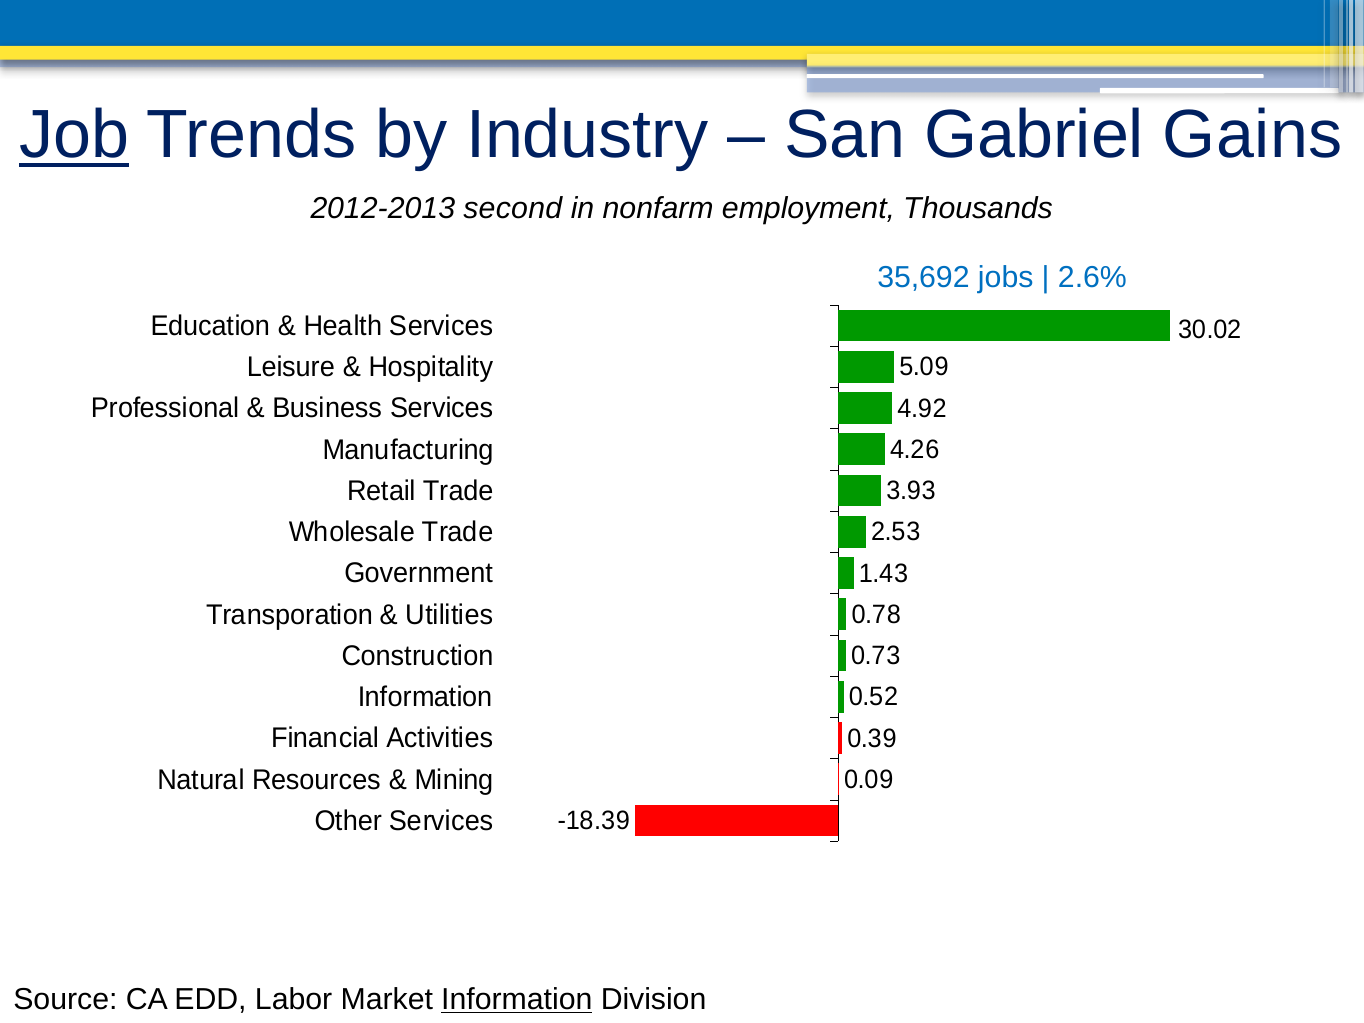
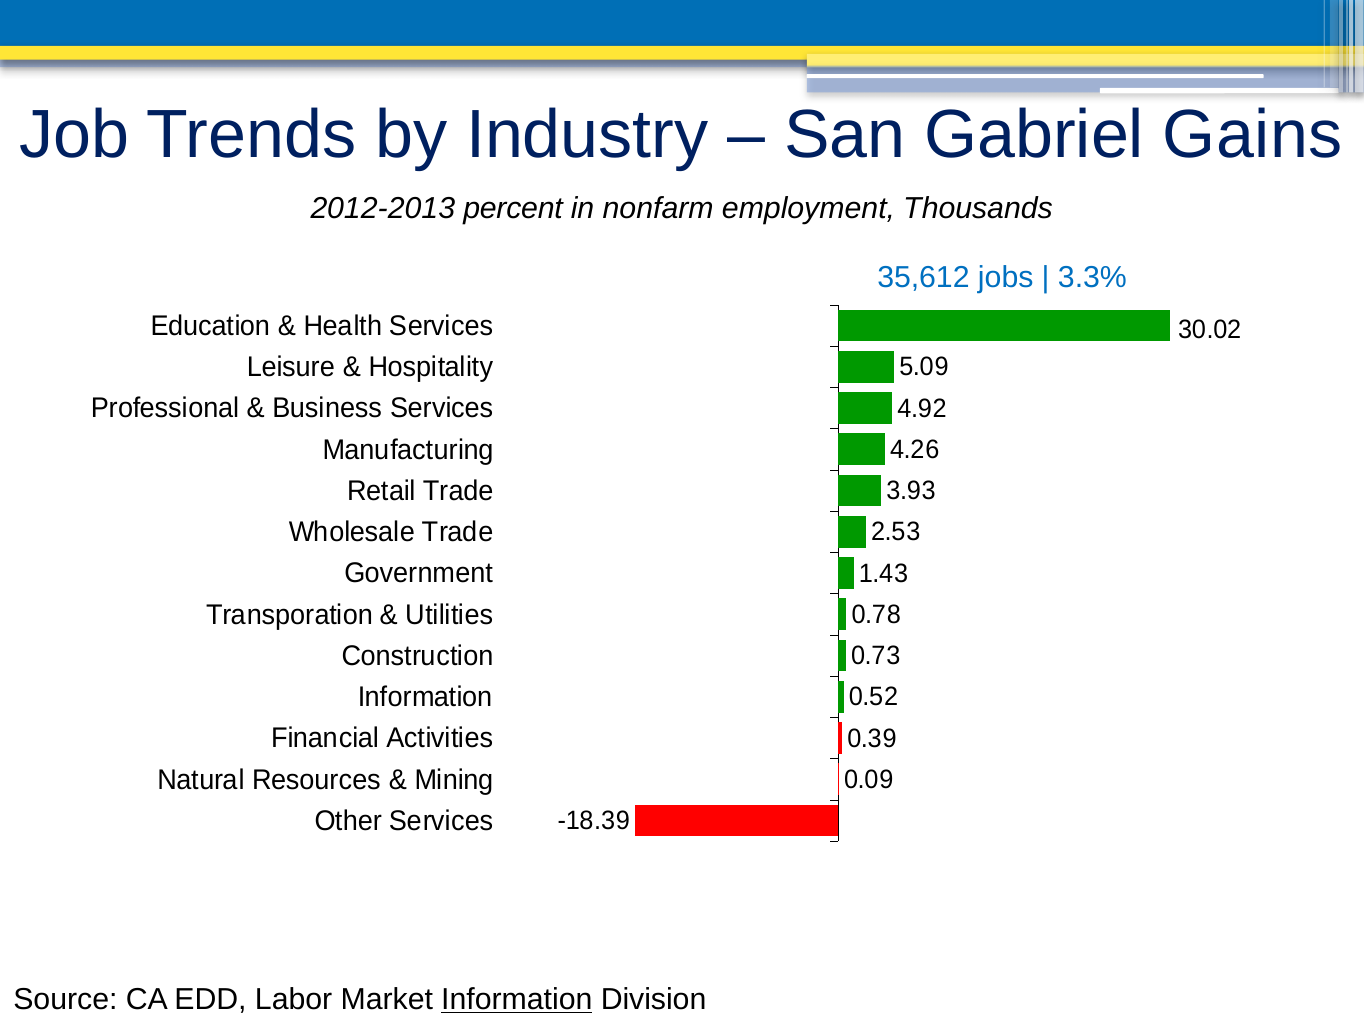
Job underline: present -> none
second: second -> percent
35,692: 35,692 -> 35,612
2.6%: 2.6% -> 3.3%
